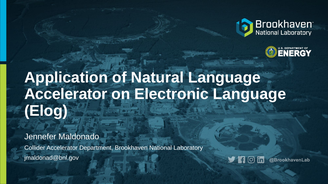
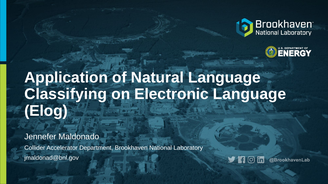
Accelerator at (66, 94): Accelerator -> Classifying
